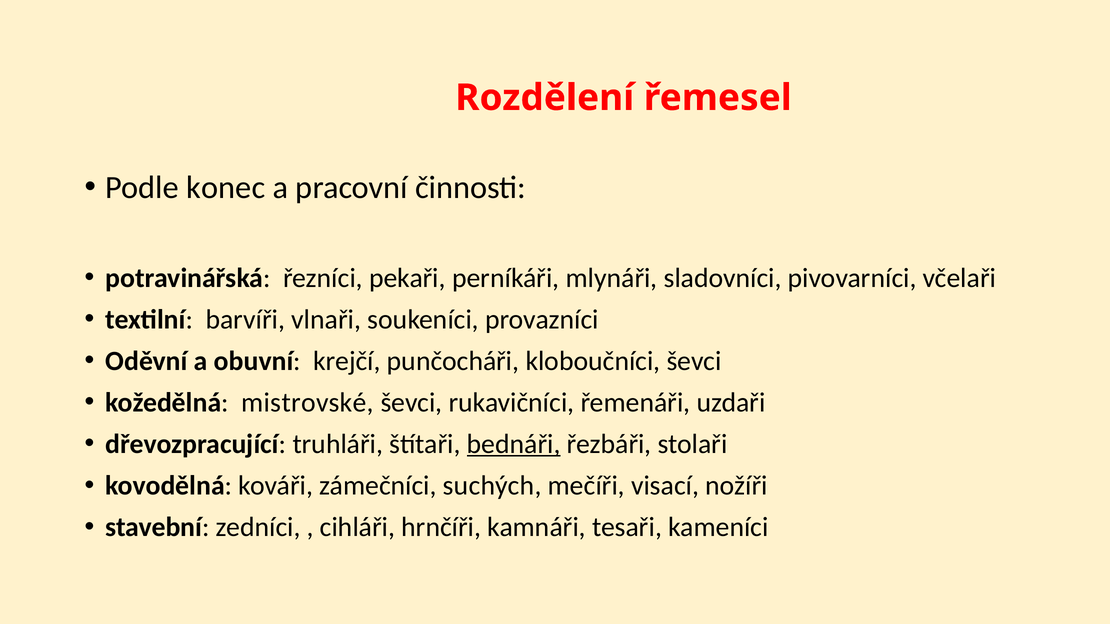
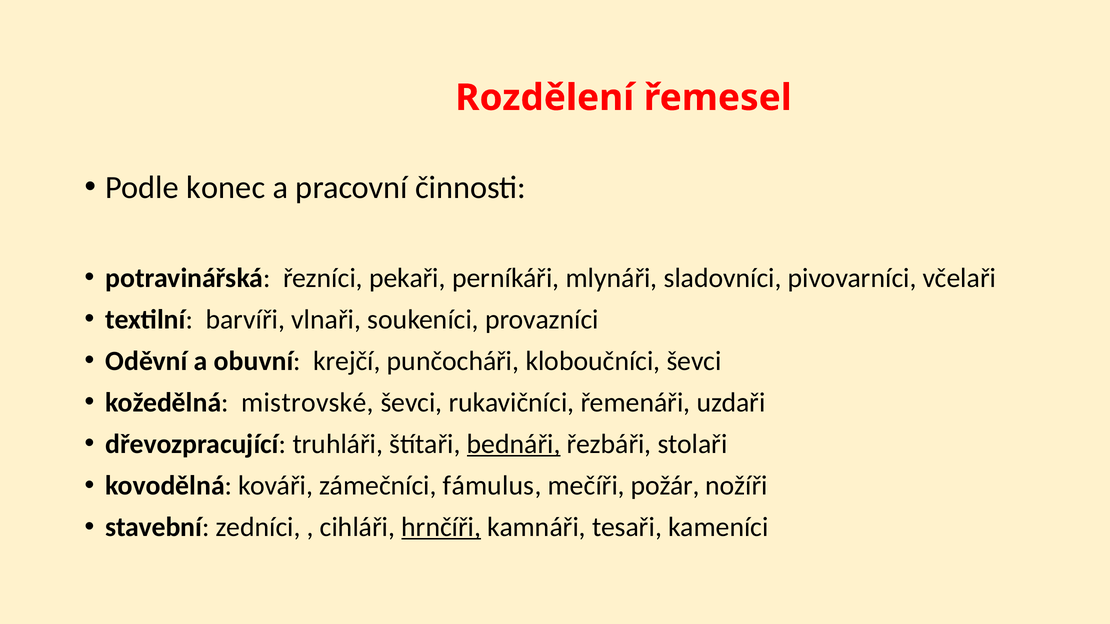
suchých: suchých -> fámulus
visací: visací -> požár
hrnčíři underline: none -> present
